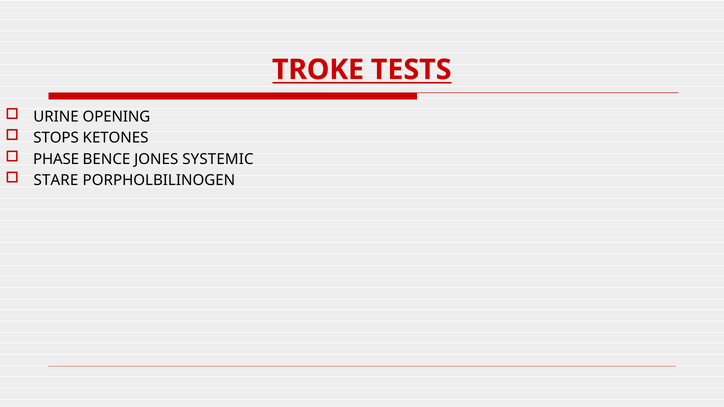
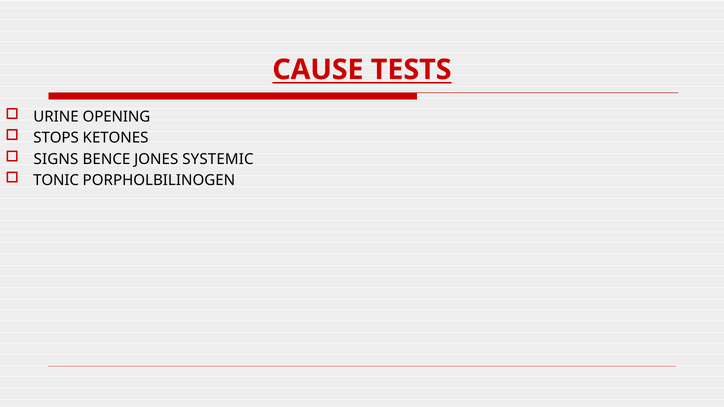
TROKE: TROKE -> CAUSE
PHASE: PHASE -> SIGNS
STARE: STARE -> TONIC
